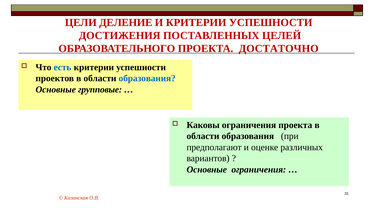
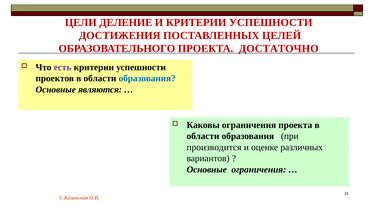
есть colour: blue -> purple
групповые: групповые -> являются
предполагают: предполагают -> производится
